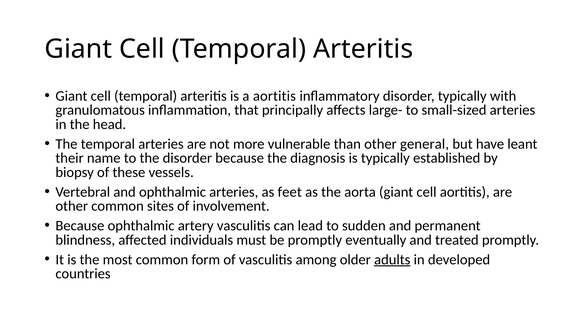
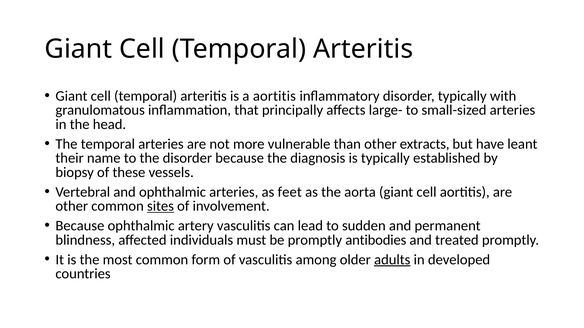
general: general -> extracts
sites underline: none -> present
eventually: eventually -> antibodies
